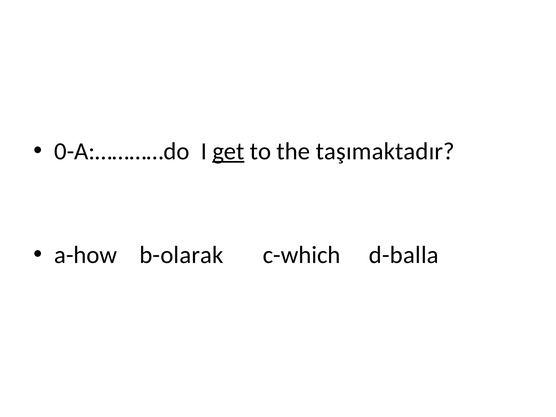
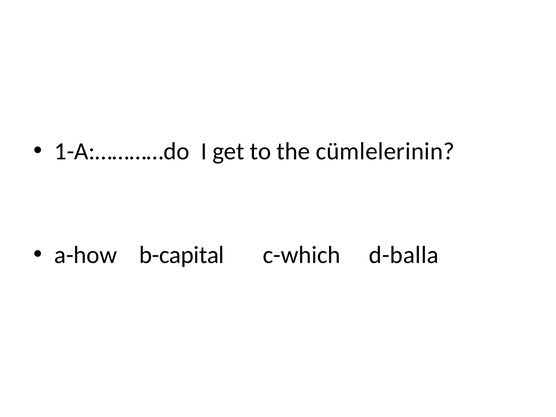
0-A:…………do: 0-A:…………do -> 1-A:…………do
get underline: present -> none
taşımaktadır: taşımaktadır -> cümlelerinin
b-olarak: b-olarak -> b-capital
